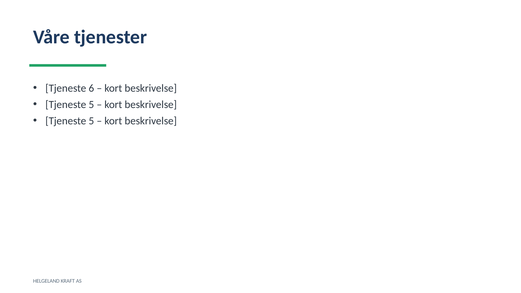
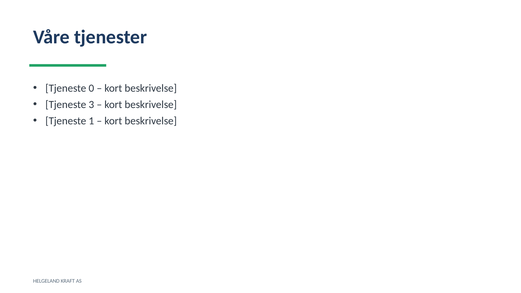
6: 6 -> 0
5 at (91, 105): 5 -> 3
5 at (91, 121): 5 -> 1
